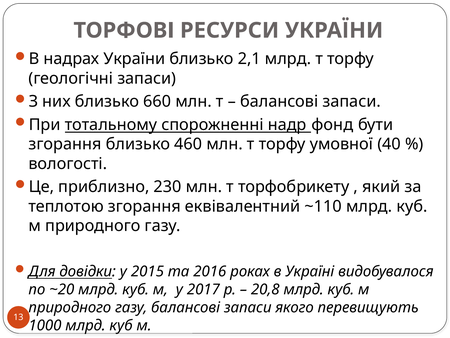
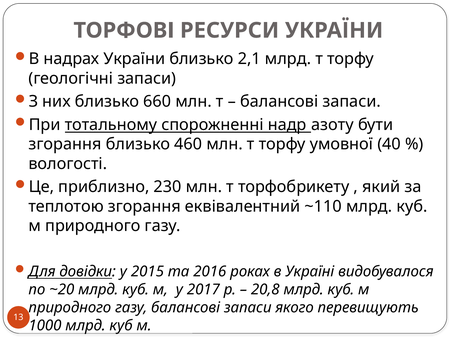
фонд: фонд -> азоту
